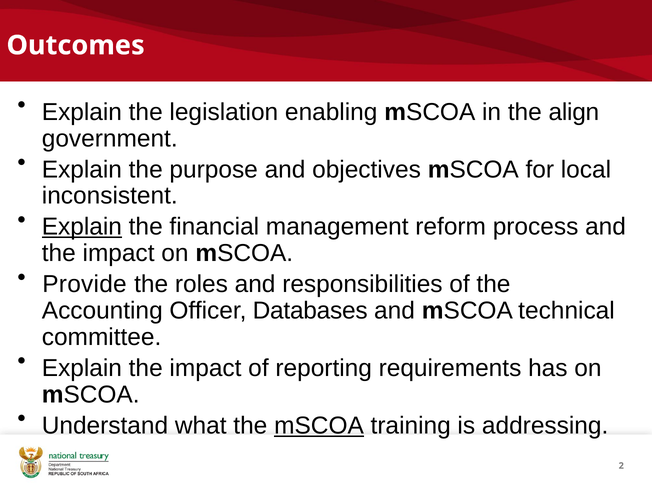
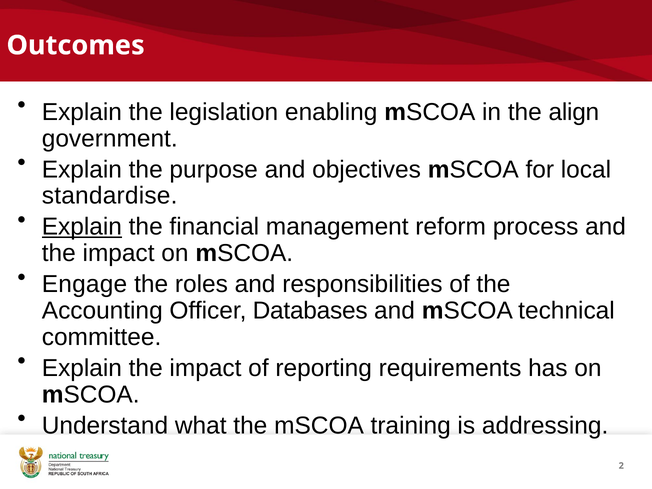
inconsistent: inconsistent -> standardise
Provide: Provide -> Engage
mSCOA at (319, 426) underline: present -> none
